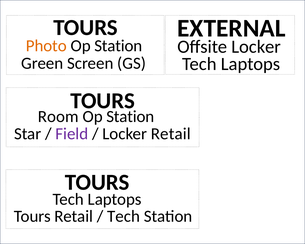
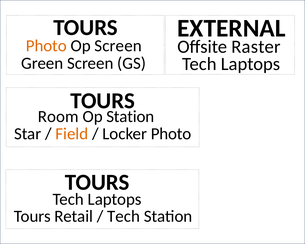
Station at (118, 46): Station -> Screen
Offsite Locker: Locker -> Raster
Field colour: purple -> orange
Locker Retail: Retail -> Photo
